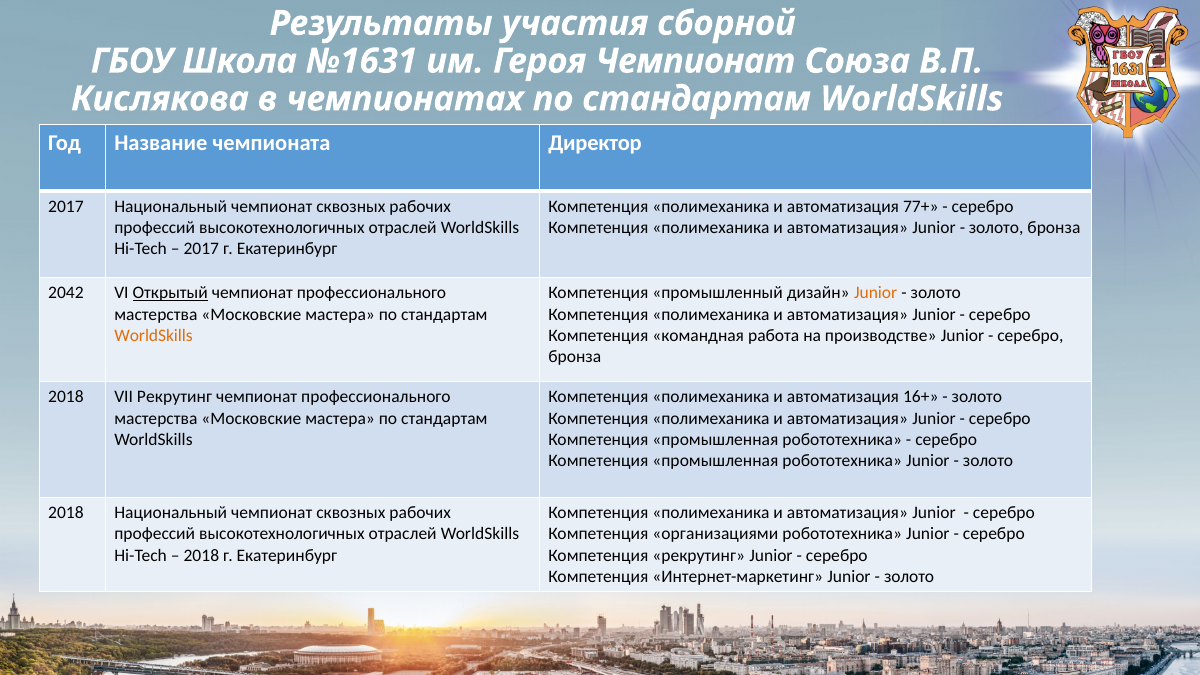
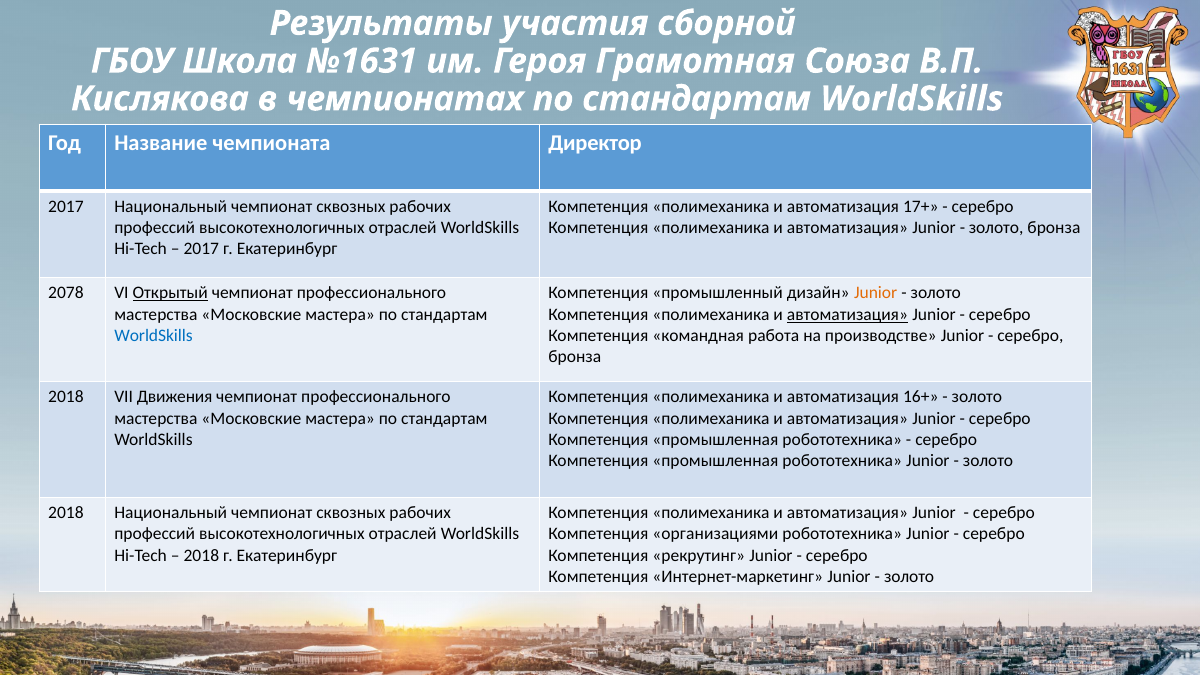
Героя Чемпионат: Чемпионат -> Грамотная
77+: 77+ -> 17+
2042: 2042 -> 2078
автоматизация at (847, 315) underline: none -> present
WorldSkills at (153, 336) colour: orange -> blue
VII Рекрутинг: Рекрутинг -> Движения
